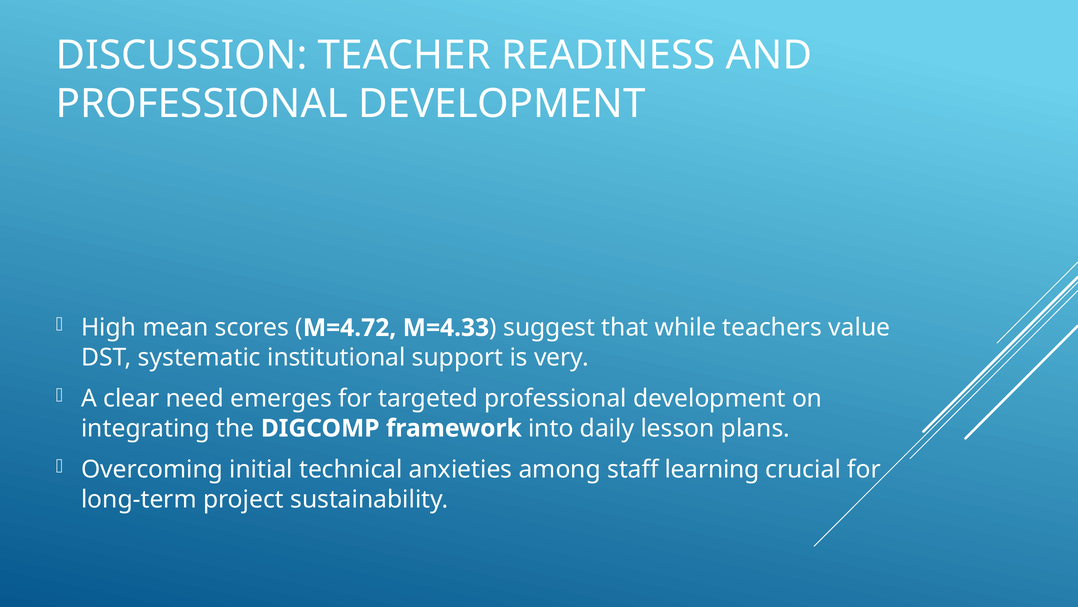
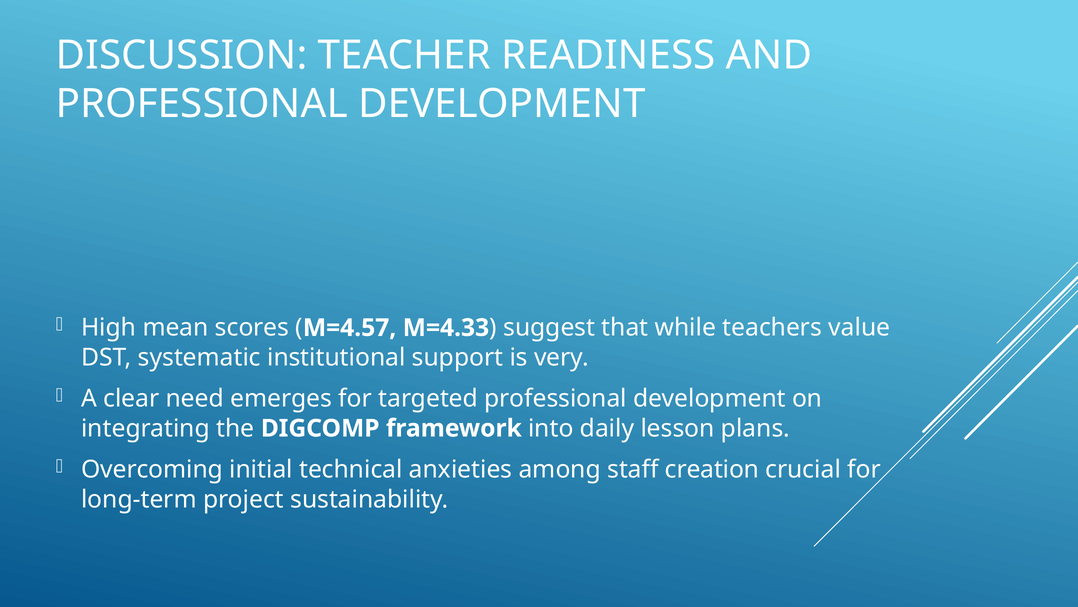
M=4.72: M=4.72 -> M=4.57
learning: learning -> creation
